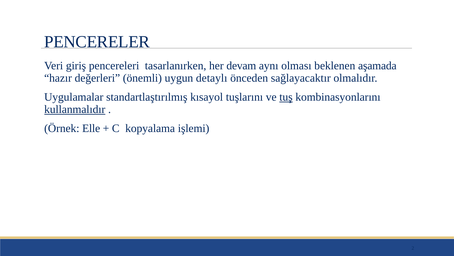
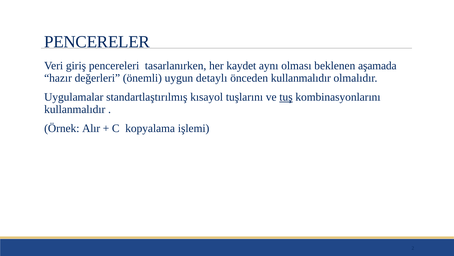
devam: devam -> kaydet
önceden sağlayacaktır: sağlayacaktır -> kullanmalıdır
kullanmalıdır at (75, 109) underline: present -> none
Elle: Elle -> Alır
